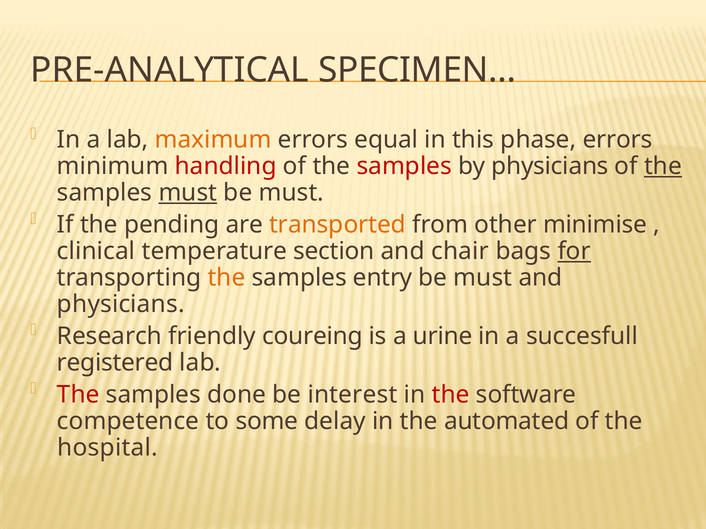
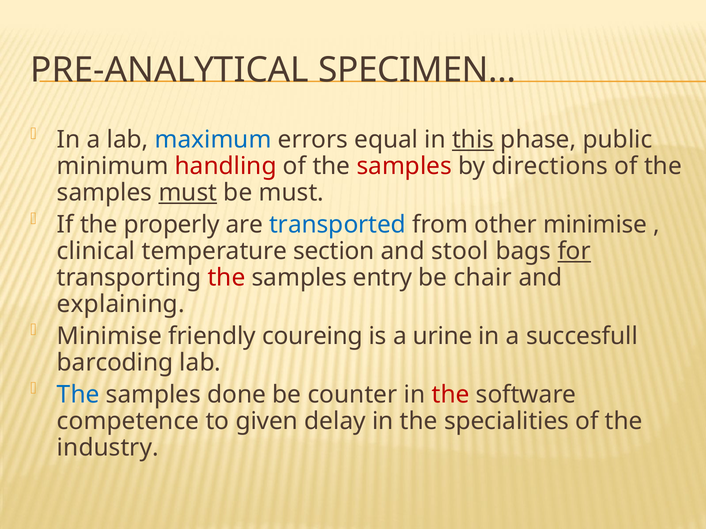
maximum colour: orange -> blue
this underline: none -> present
phase errors: errors -> public
by physicians: physicians -> directions
the at (663, 166) underline: present -> none
pending: pending -> properly
transported colour: orange -> blue
chair: chair -> stool
the at (227, 278) colour: orange -> red
must at (483, 278): must -> chair
physicians at (121, 304): physicians -> explaining
Research at (110, 336): Research -> Minimise
registered: registered -> barcoding
The at (78, 395) colour: red -> blue
interest: interest -> counter
some: some -> given
automated: automated -> specialities
hospital: hospital -> industry
